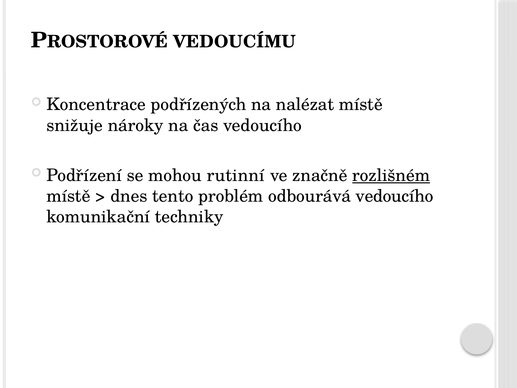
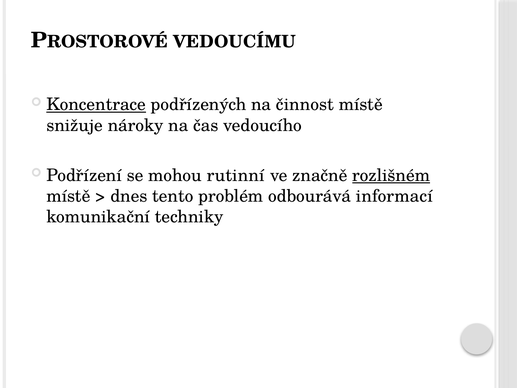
Koncentrace underline: none -> present
nalézat: nalézat -> činnost
odbourává vedoucího: vedoucího -> informací
